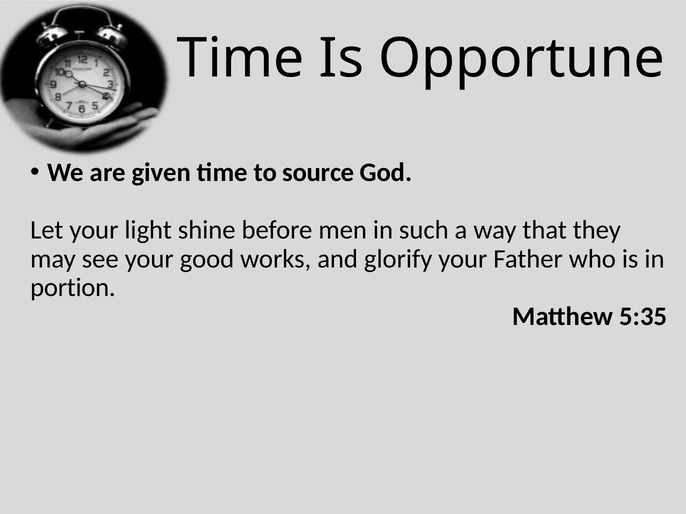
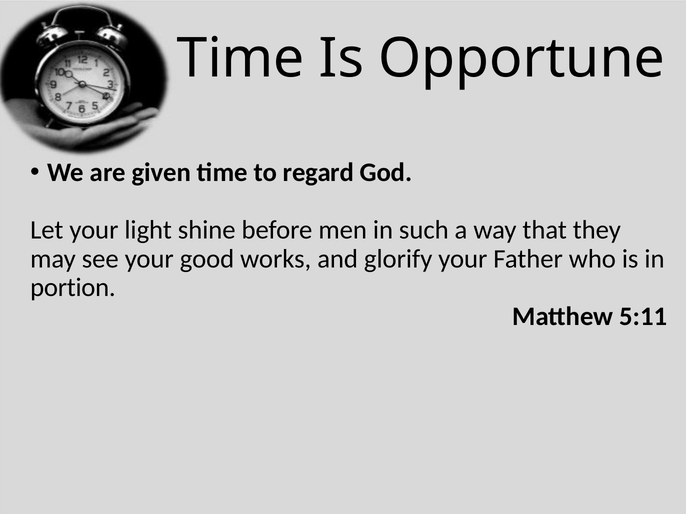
source: source -> regard
5:35: 5:35 -> 5:11
